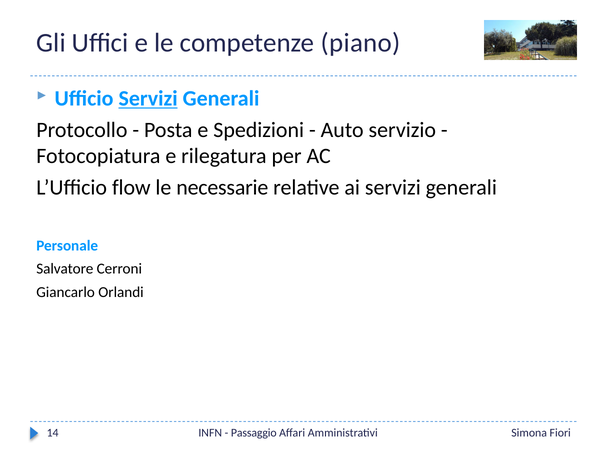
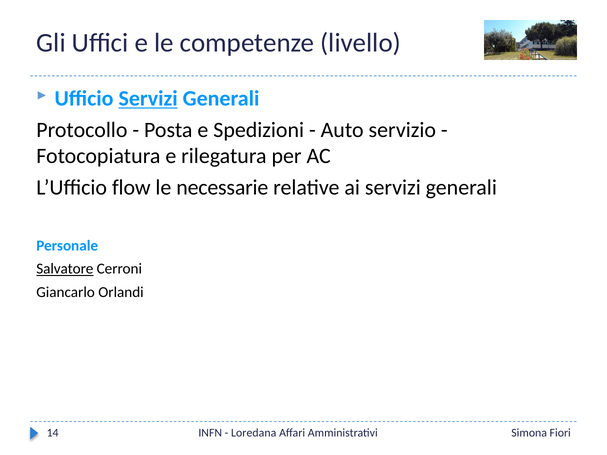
piano: piano -> livello
Salvatore underline: none -> present
Passaggio: Passaggio -> Loredana
